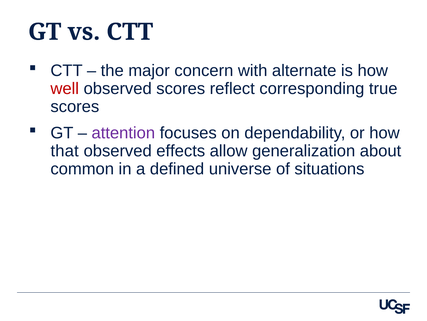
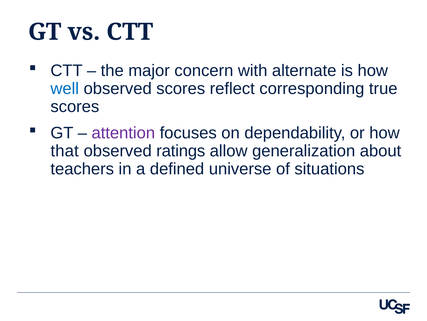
well colour: red -> blue
effects: effects -> ratings
common: common -> teachers
